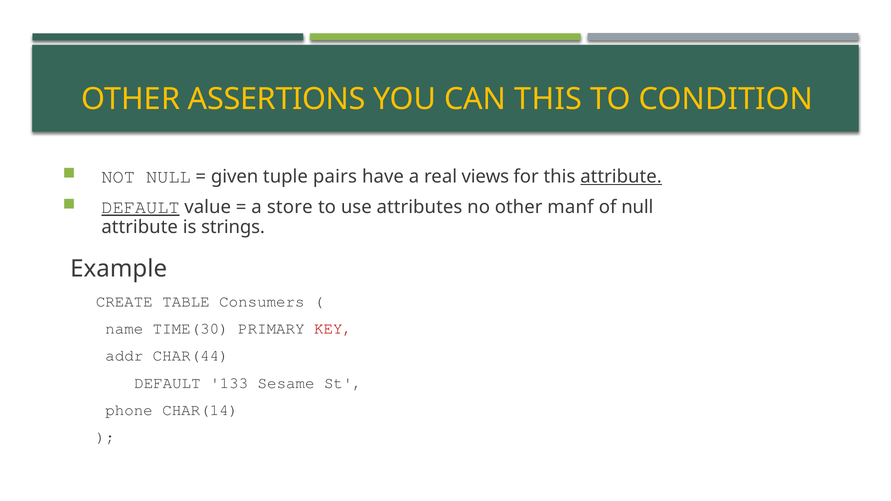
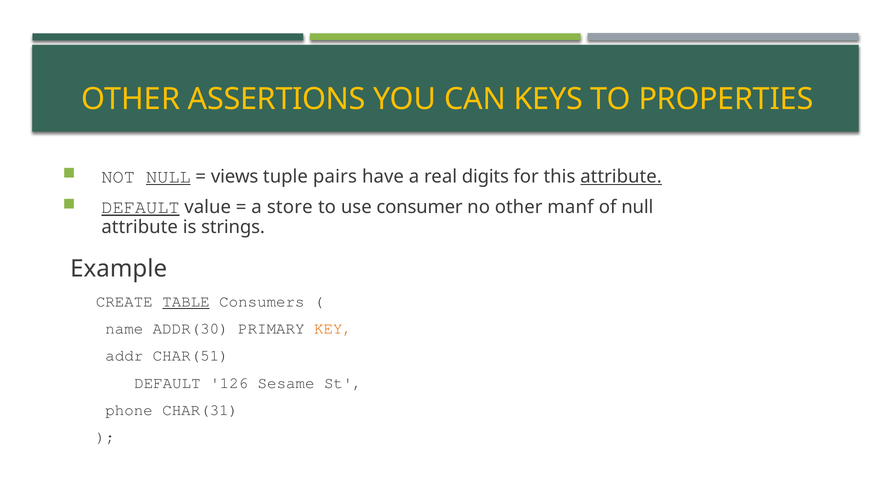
CAN THIS: THIS -> KEYS
CONDITION: CONDITION -> PROPERTIES
NULL at (168, 176) underline: none -> present
given: given -> views
views: views -> digits
attributes: attributes -> consumer
TABLE underline: none -> present
TIME(30: TIME(30 -> ADDR(30
KEY colour: red -> orange
CHAR(44: CHAR(44 -> CHAR(51
133: 133 -> 126
CHAR(14: CHAR(14 -> CHAR(31
